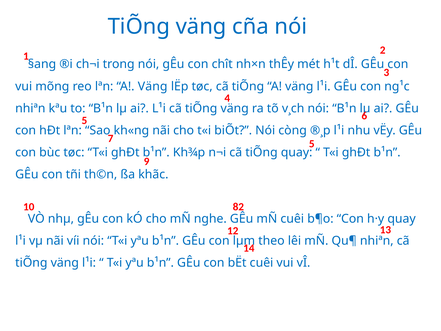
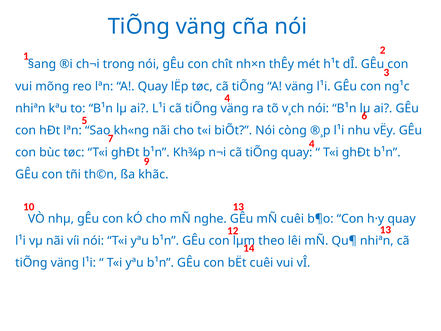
lªn A Väng: Väng -> Quay
7 5: 5 -> 4
10 82: 82 -> 13
